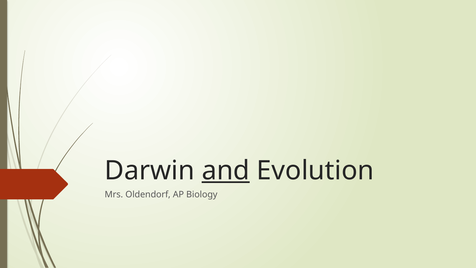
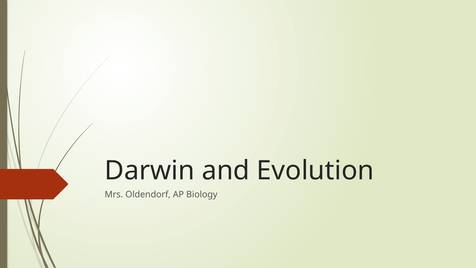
and underline: present -> none
